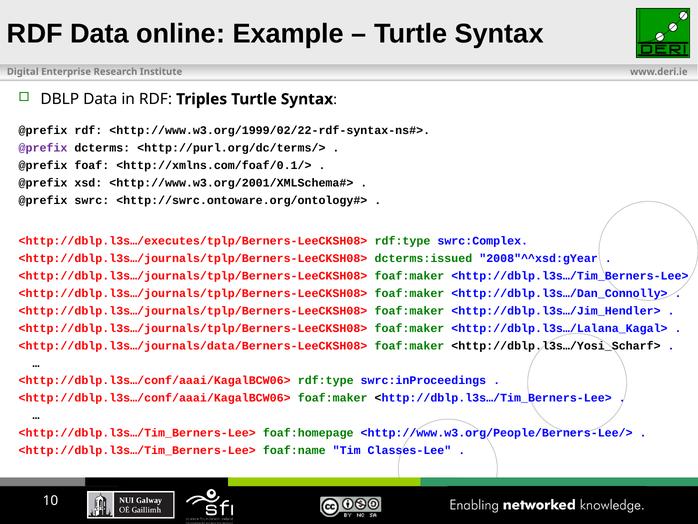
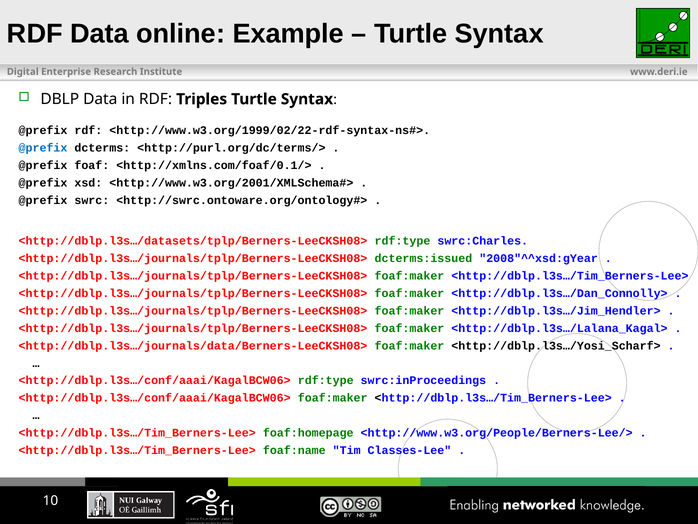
@prefix at (43, 148) colour: purple -> blue
<http://dblp.l3s…/executes/tplp/Berners-LeeCKSH08>: <http://dblp.l3s…/executes/tplp/Berners-LeeCKSH08> -> <http://dblp.l3s…/datasets/tplp/Berners-LeeCKSH08>
swrc:Complex: swrc:Complex -> swrc:Charles
